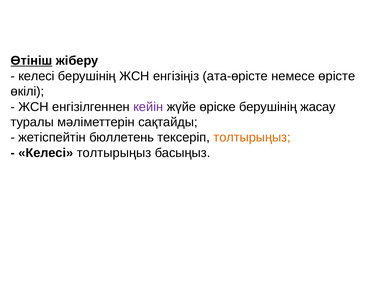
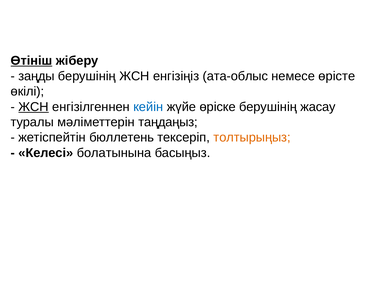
келесі at (36, 76): келесі -> заңды
ата-өрісте: ата-өрісте -> ата-облыс
ЖСН at (34, 107) underline: none -> present
кейін colour: purple -> blue
сақтайды: сақтайды -> таңдаңыз
Келесі толтырыңыз: толтырыңыз -> болатынына
